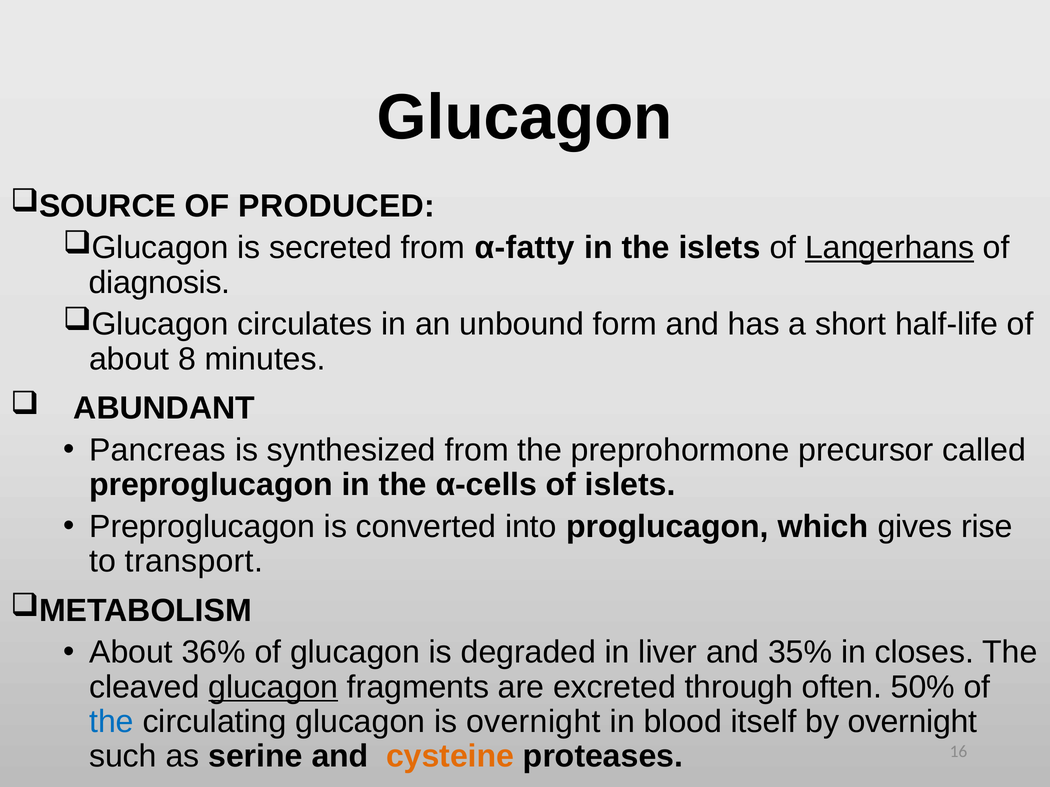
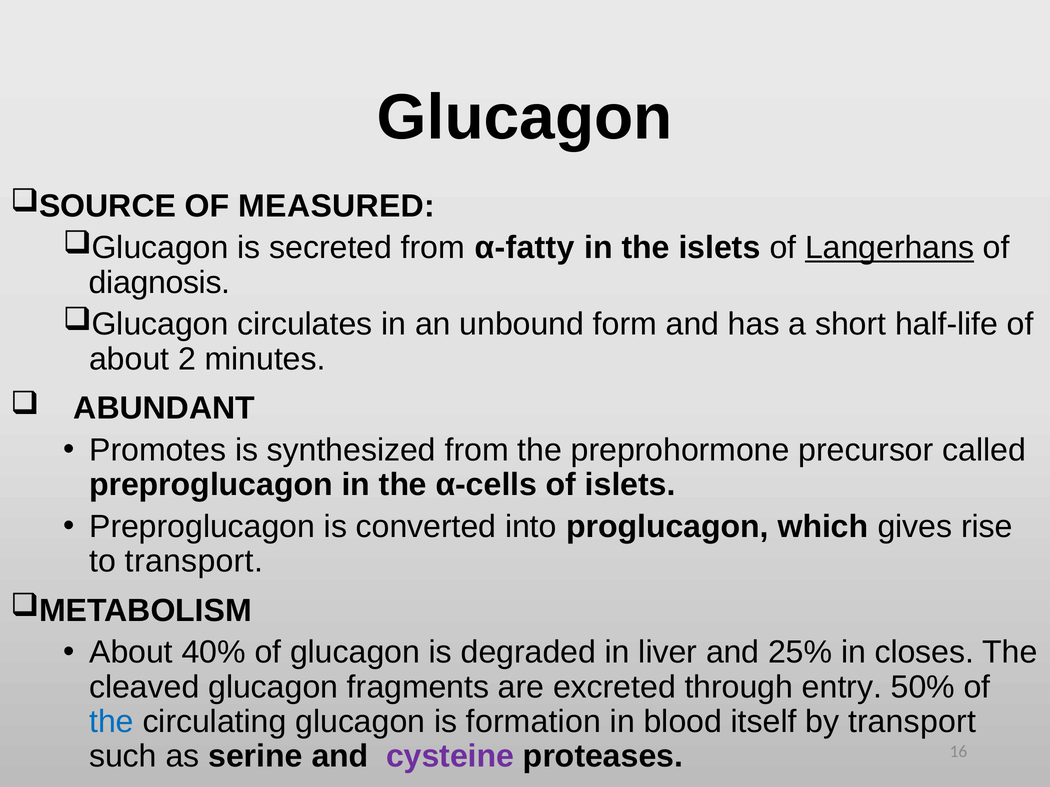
PRODUCED: PRODUCED -> MEASURED
8: 8 -> 2
Pancreas: Pancreas -> Promotes
36%: 36% -> 40%
35%: 35% -> 25%
glucagon at (273, 687) underline: present -> none
often: often -> entry
is overnight: overnight -> formation
by overnight: overnight -> transport
cysteine colour: orange -> purple
